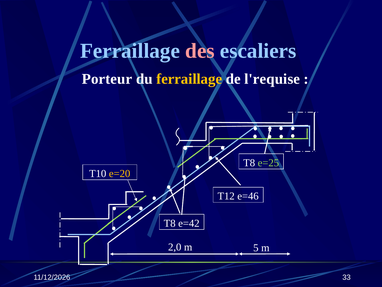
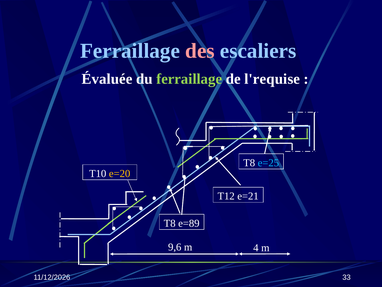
Porteur: Porteur -> Évaluée
ferraillage at (189, 79) colour: yellow -> light green
e=25 colour: light green -> light blue
e=46: e=46 -> e=21
e=42: e=42 -> e=89
2,0: 2,0 -> 9,6
5: 5 -> 4
